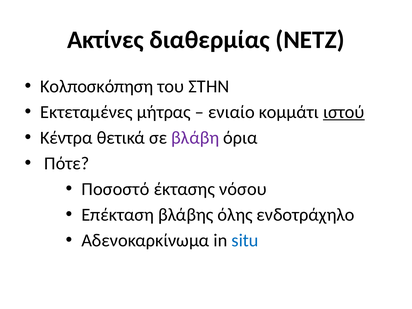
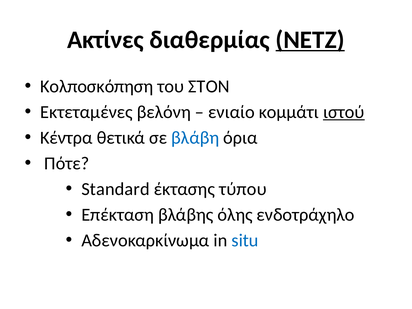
NETZ underline: none -> present
ΣΤΗΝ: ΣΤΗΝ -> ΣΤΟΝ
μήτρας: μήτρας -> βελόνη
βλάβη colour: purple -> blue
Ποσοστό: Ποσοστό -> Standard
νόσου: νόσου -> τύπου
